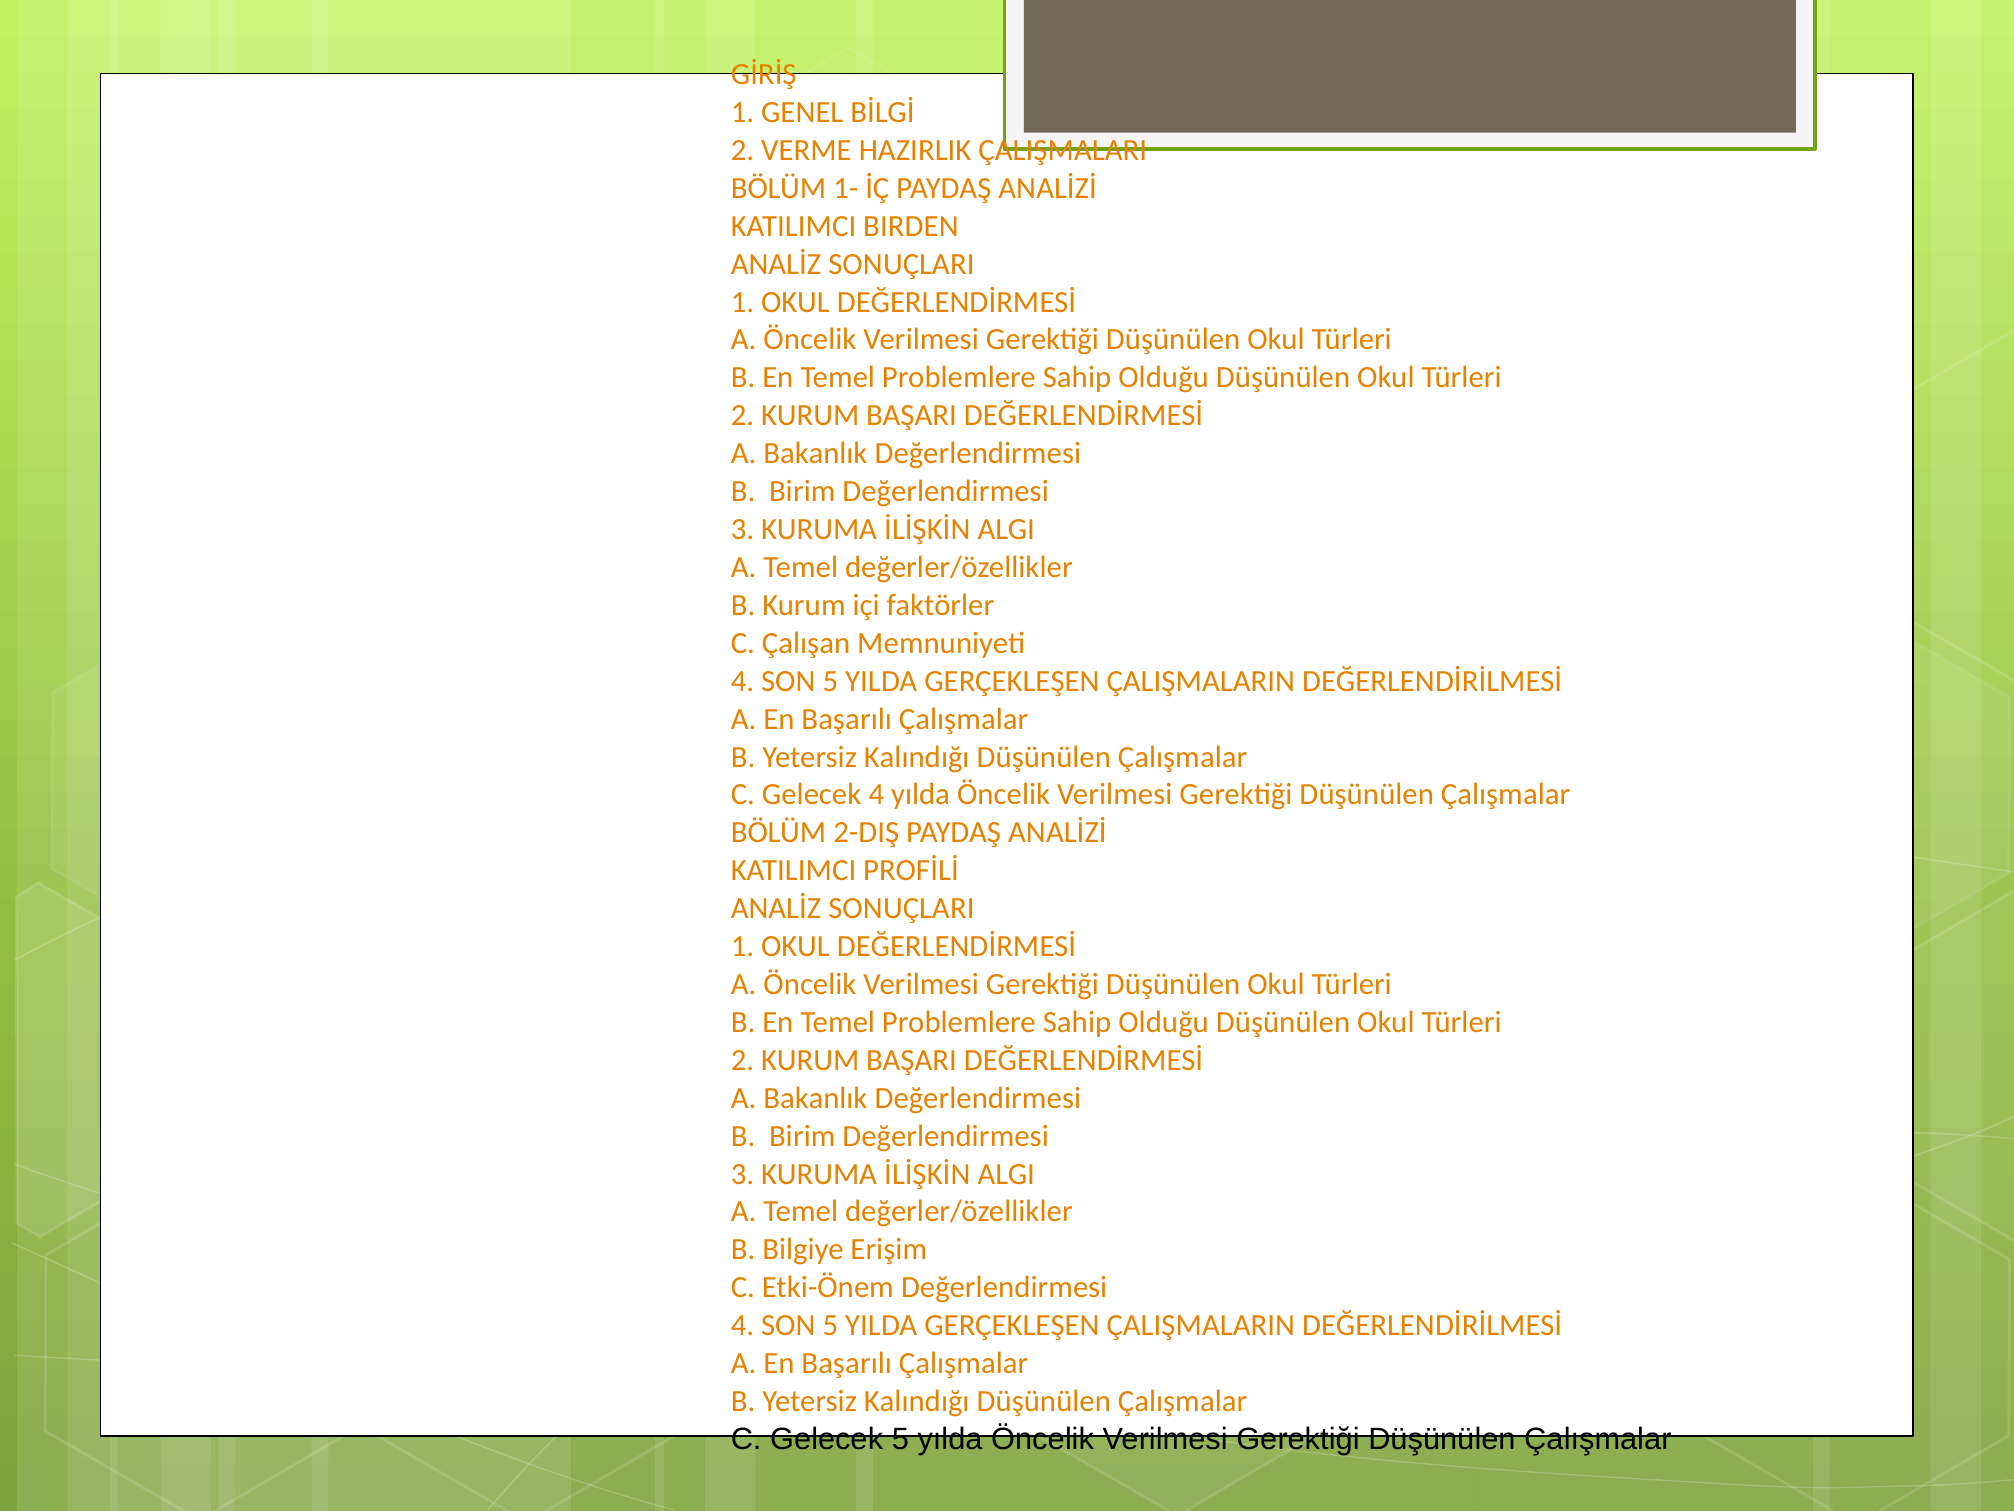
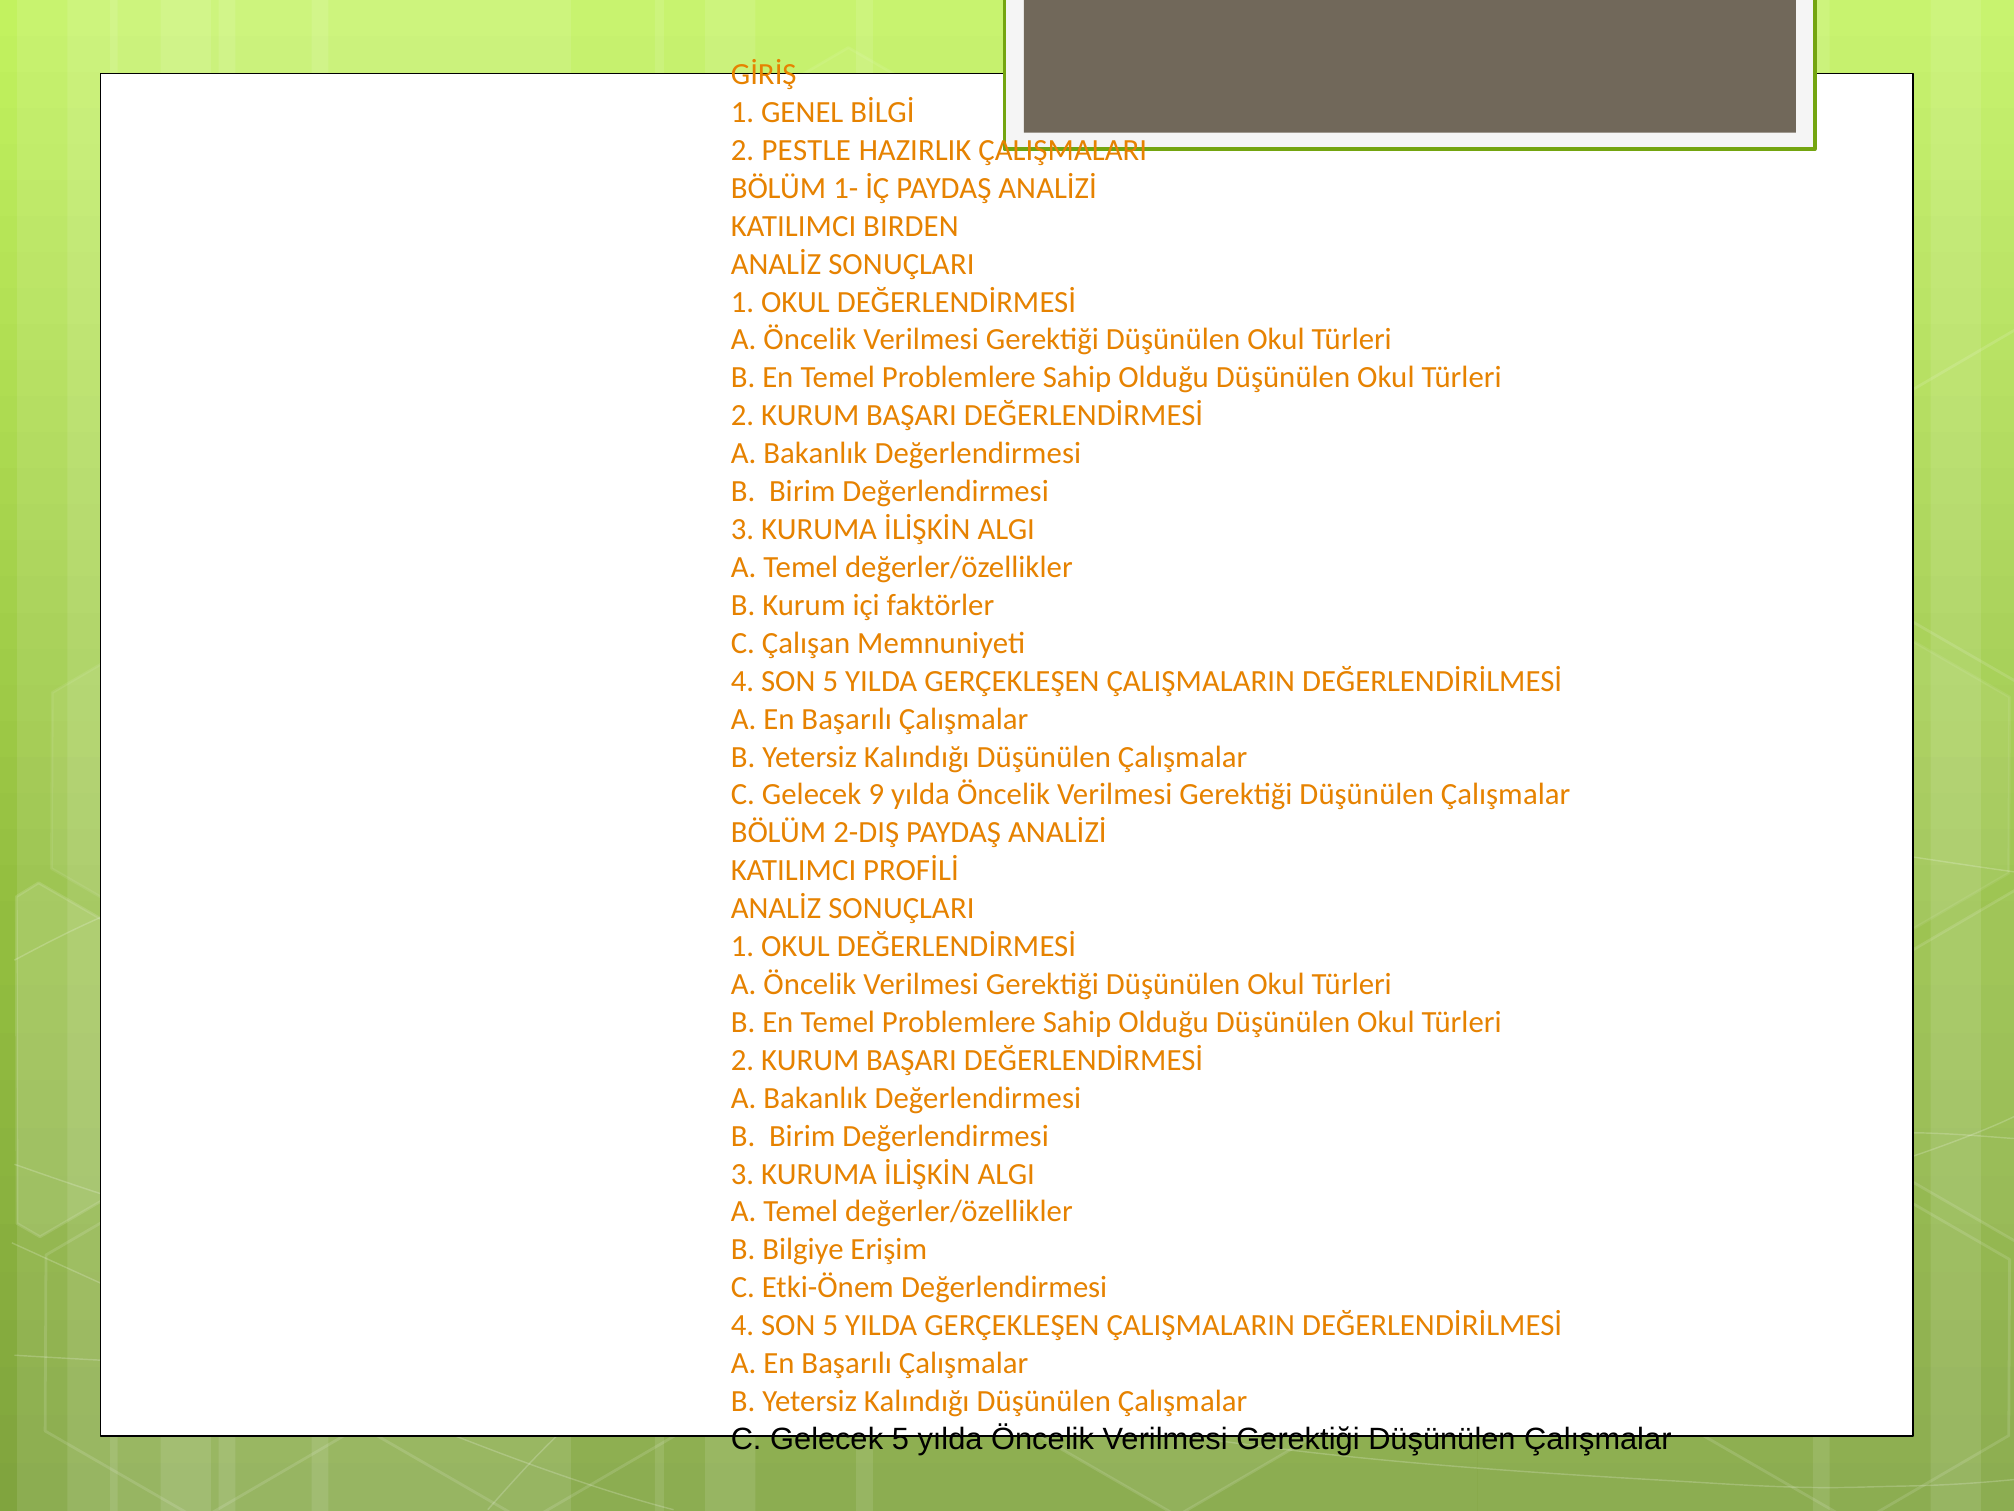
VERME: VERME -> PESTLE
Gelecek 4: 4 -> 9
